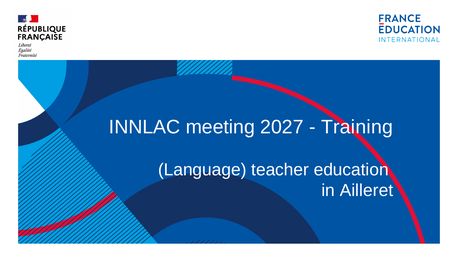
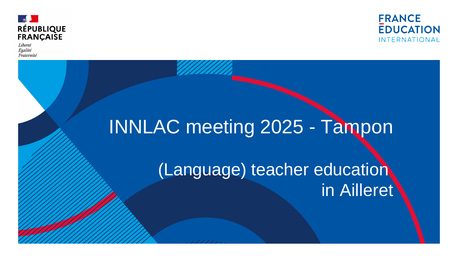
2027: 2027 -> 2025
Training: Training -> Tampon
